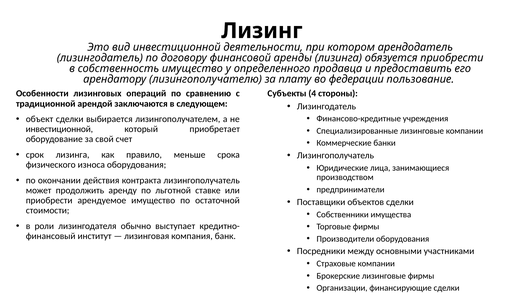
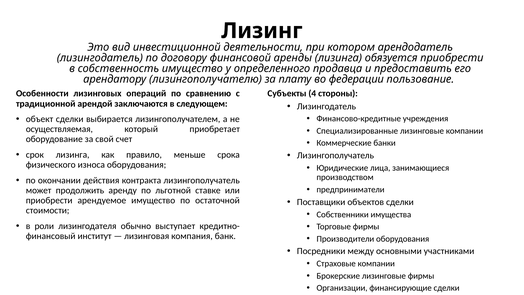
инвестиционной at (59, 129): инвестиционной -> осуществляемая
